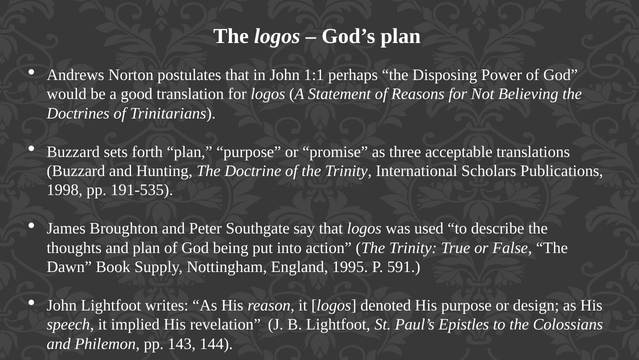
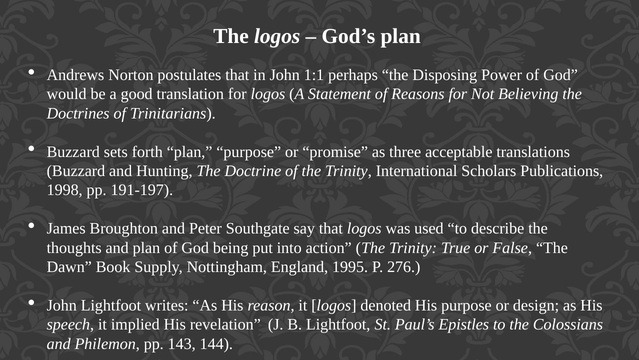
191-535: 191-535 -> 191-197
591: 591 -> 276
